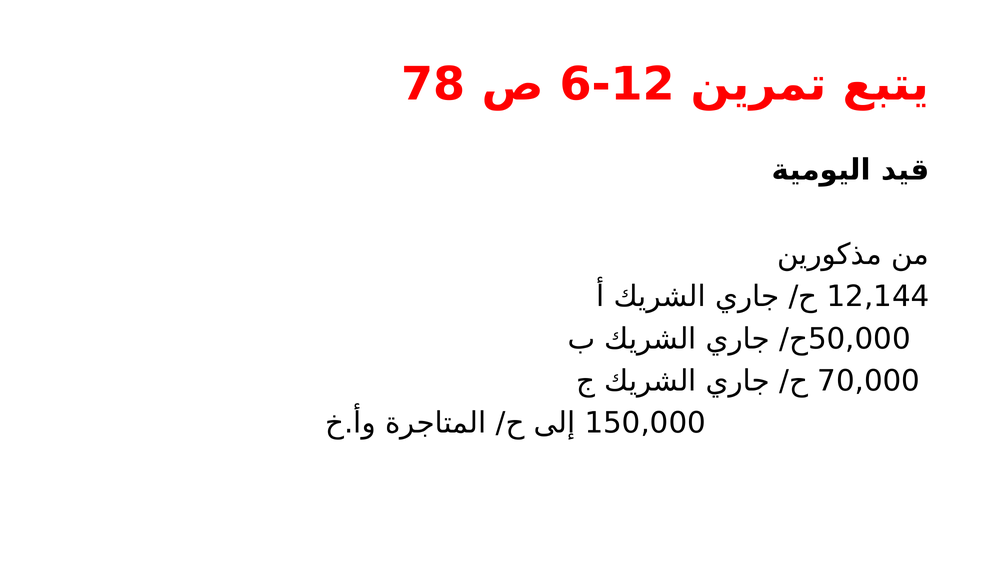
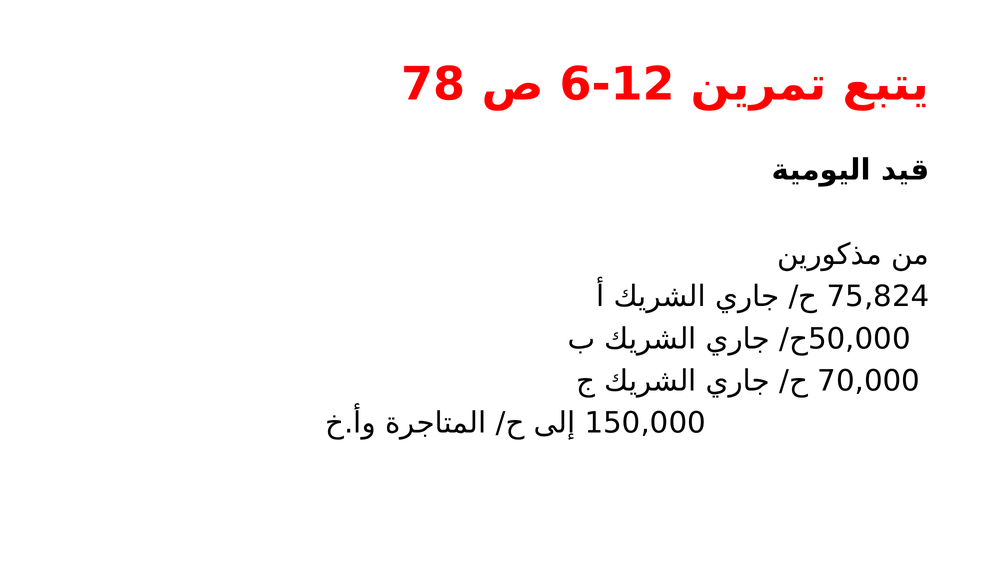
12,144: 12,144 -> 75,824
